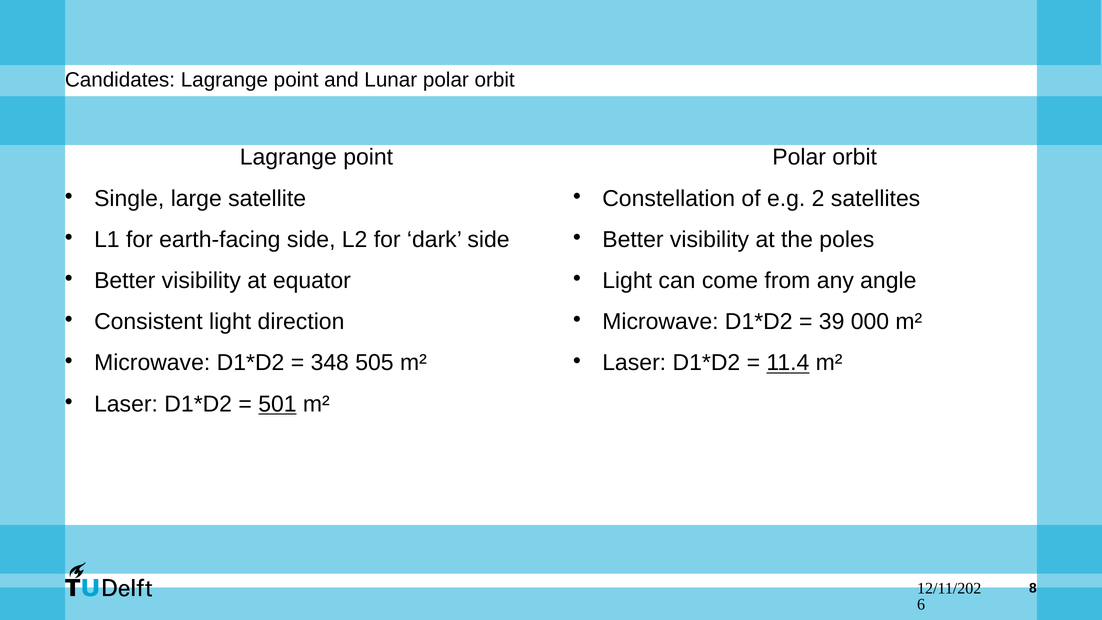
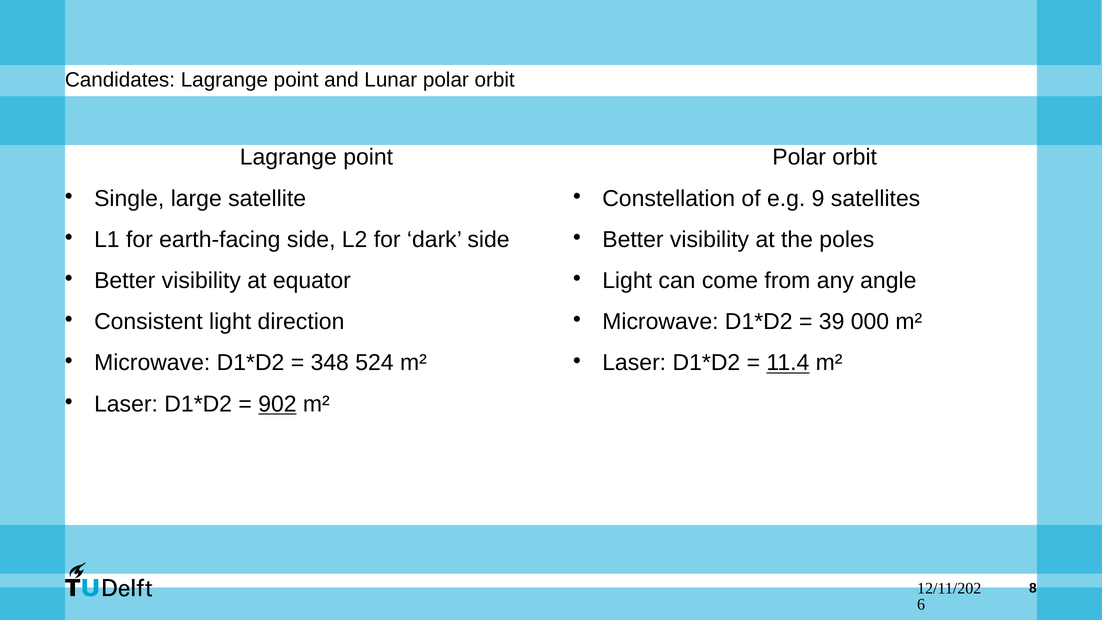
2: 2 -> 9
505: 505 -> 524
501: 501 -> 902
